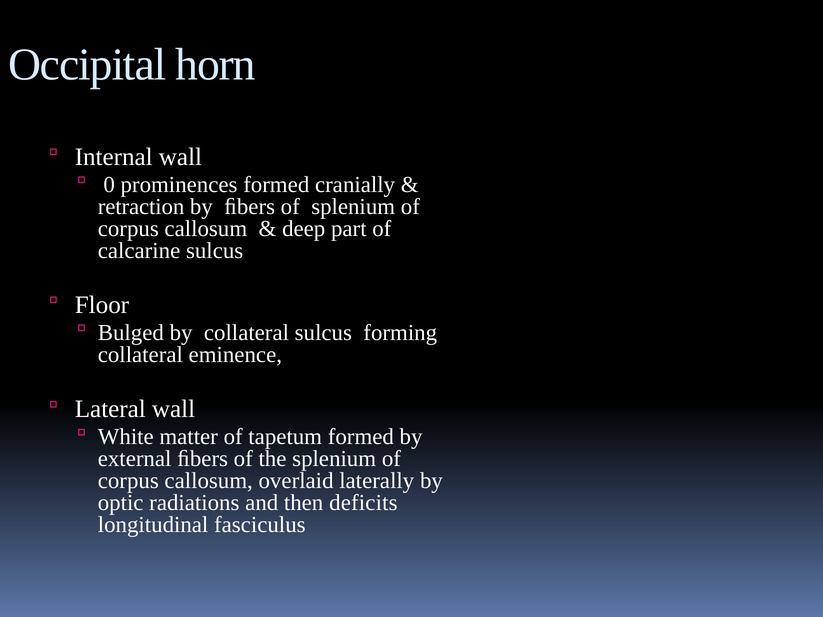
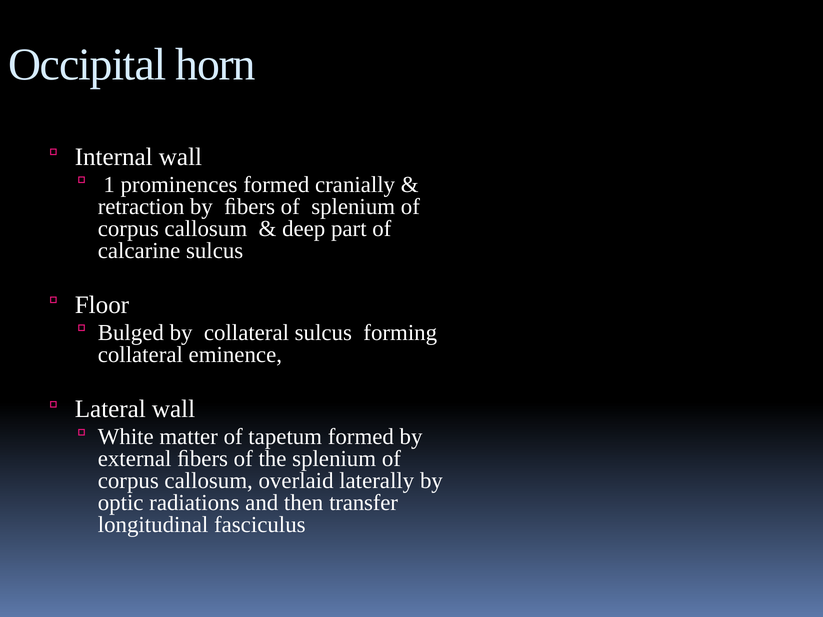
0: 0 -> 1
deficits: deficits -> transfer
